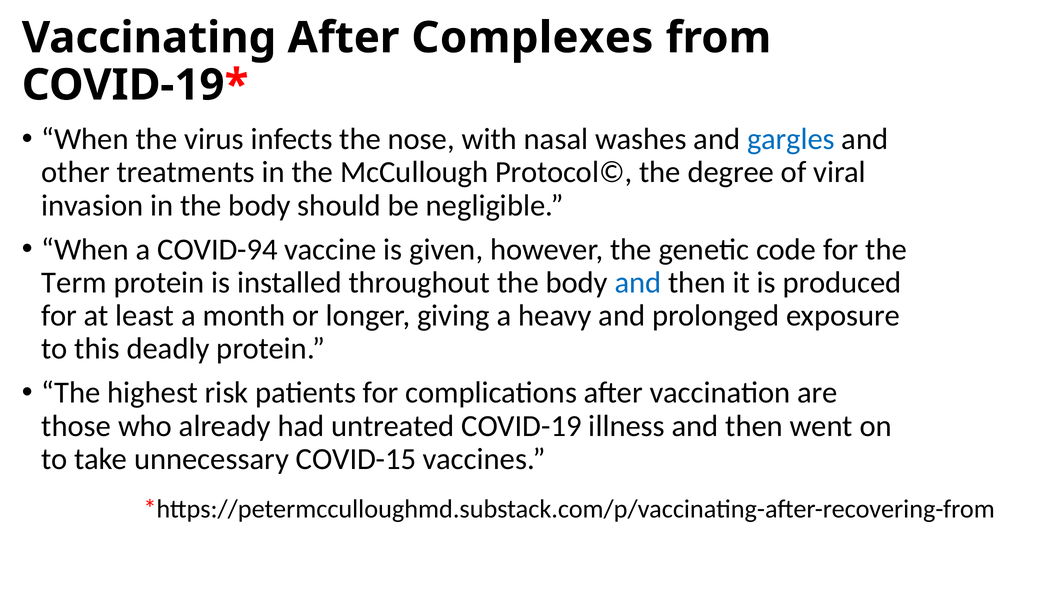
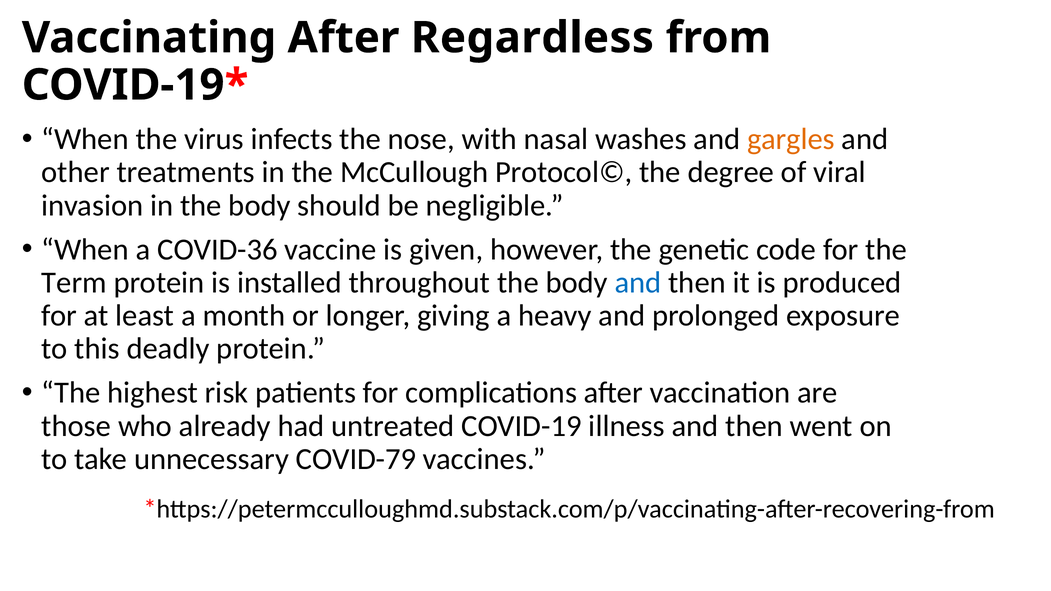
Complexes: Complexes -> Regardless
gargles colour: blue -> orange
COVID-94: COVID-94 -> COVID-36
COVID-15: COVID-15 -> COVID-79
